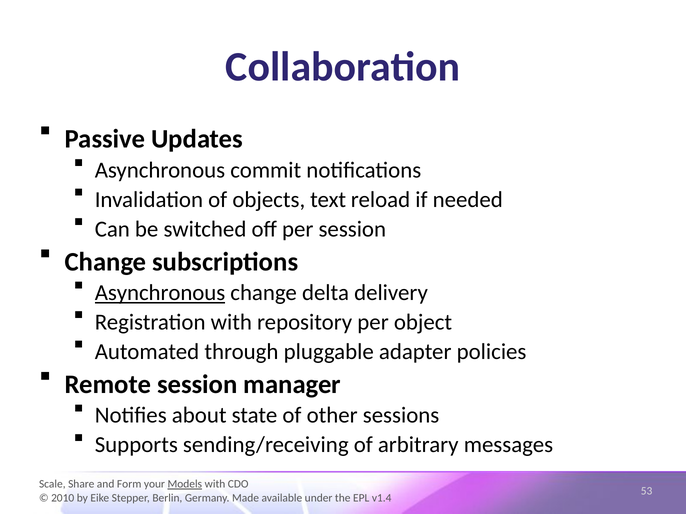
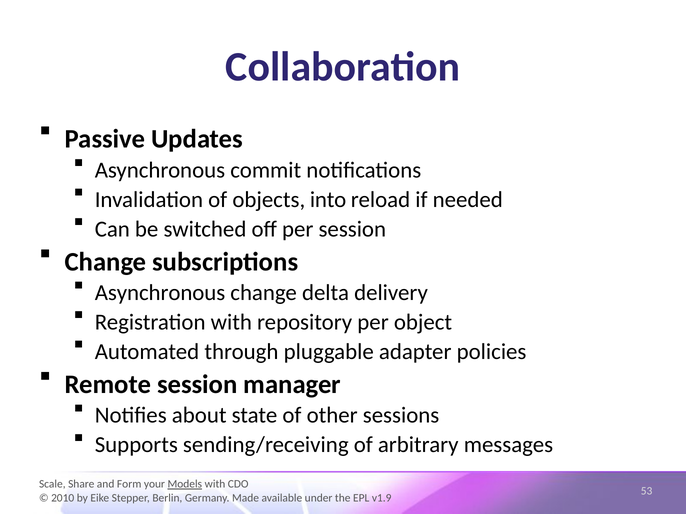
text: text -> into
Asynchronous at (160, 293) underline: present -> none
v1.4: v1.4 -> v1.9
